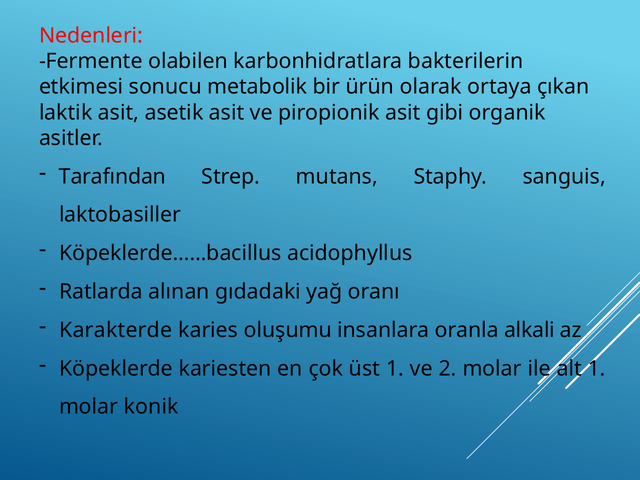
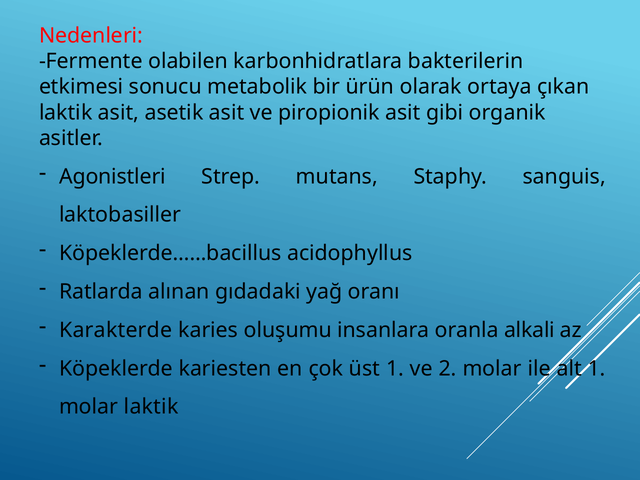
Tarafından: Tarafından -> Agonistleri
molar konik: konik -> laktik
